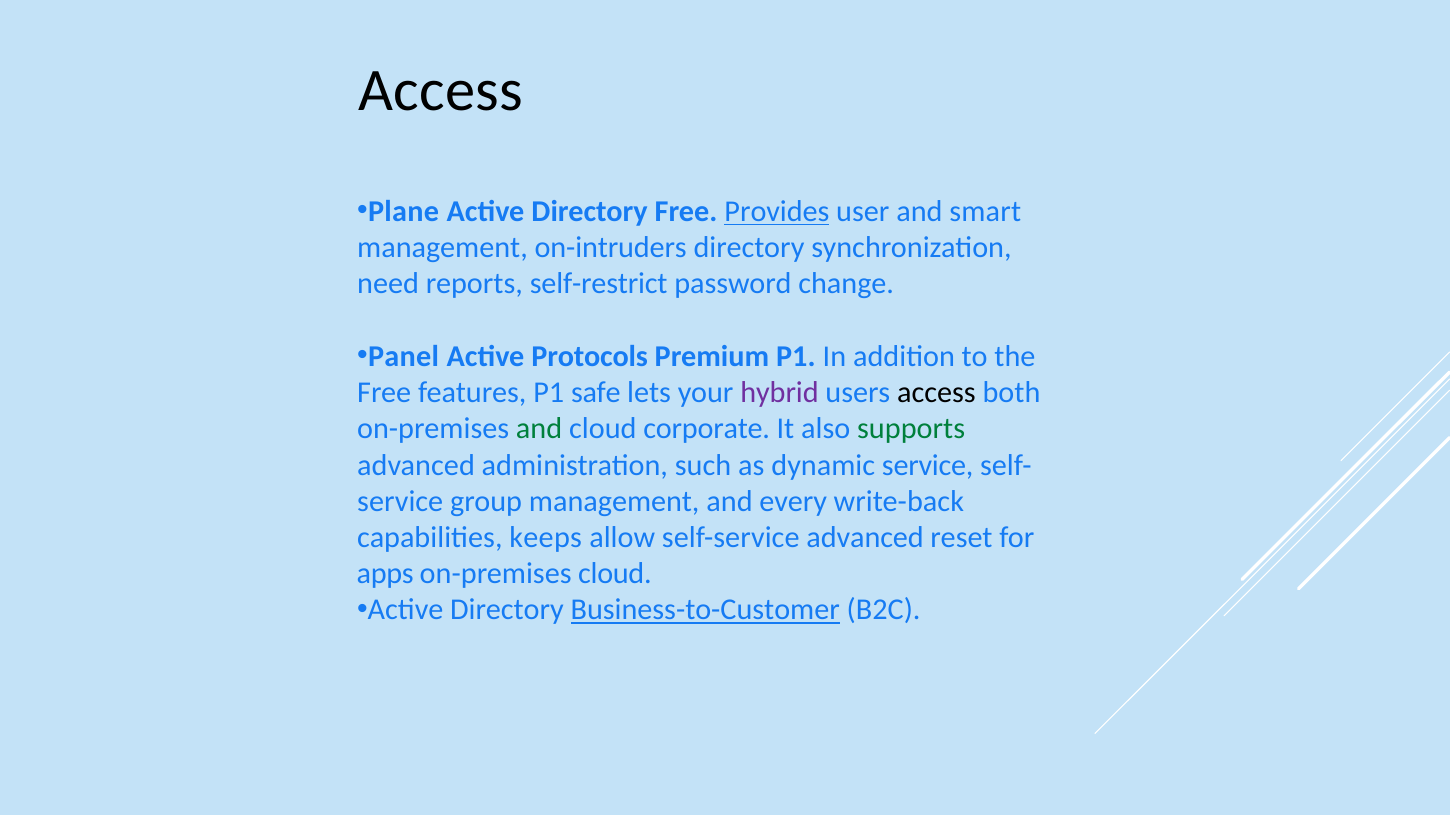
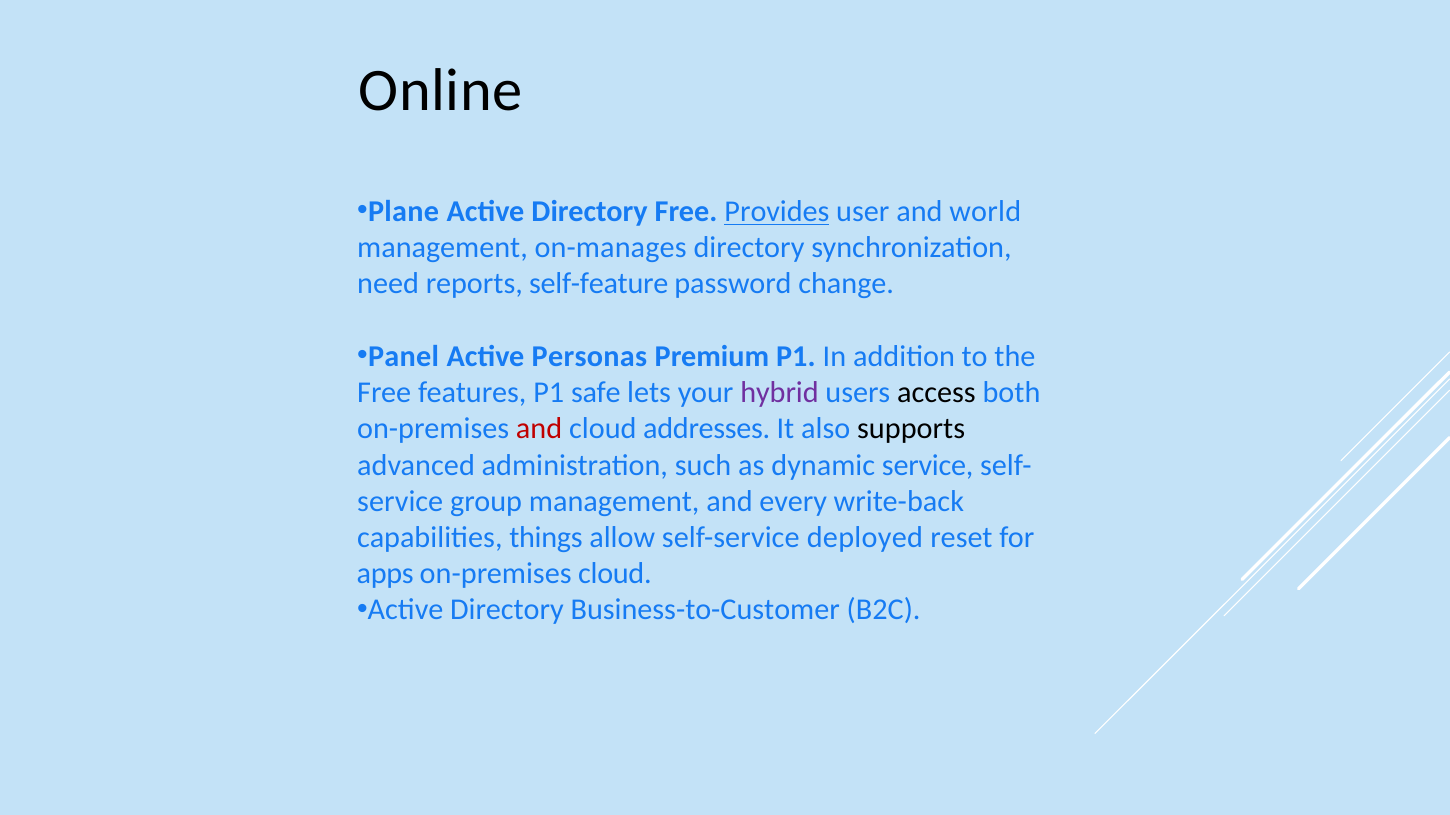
Access at (441, 90): Access -> Online
smart: smart -> world
on-intruders: on-intruders -> on-manages
self-restrict: self-restrict -> self-feature
Protocols: Protocols -> Personas
and at (539, 429) colour: green -> red
corporate: corporate -> addresses
supports colour: green -> black
keeps: keeps -> things
self-service advanced: advanced -> deployed
Business-to-Customer underline: present -> none
